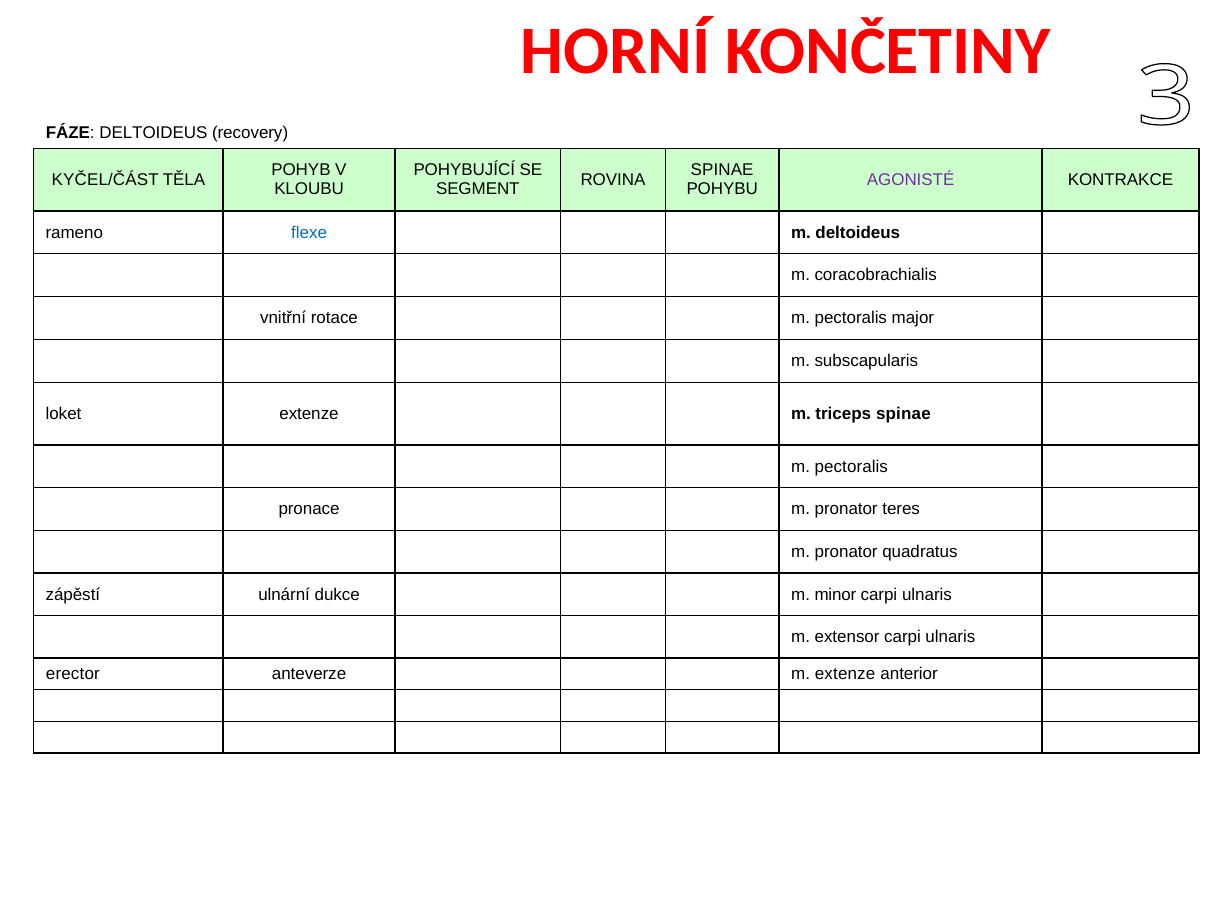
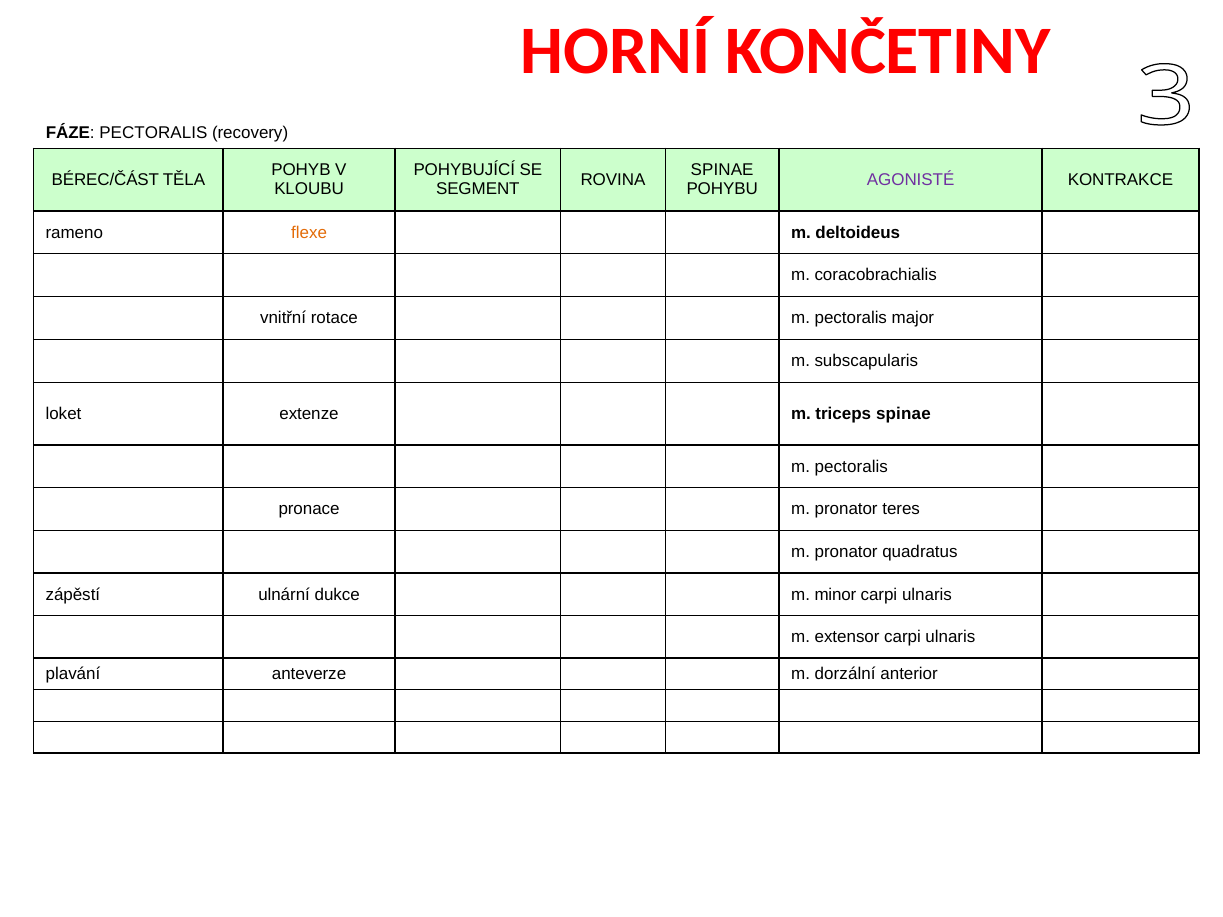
FÁZE DELTOIDEUS: DELTOIDEUS -> PECTORALIS
KYČEL/ČÁST: KYČEL/ČÁST -> BÉREC/ČÁST
flexe colour: blue -> orange
erector: erector -> plavání
m extenze: extenze -> dorzální
